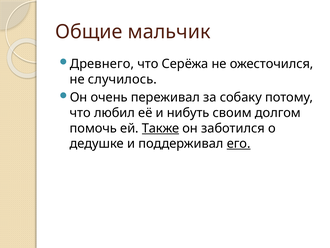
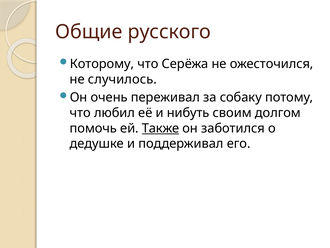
мальчик: мальчик -> русского
Древнего: Древнего -> Которому
его underline: present -> none
